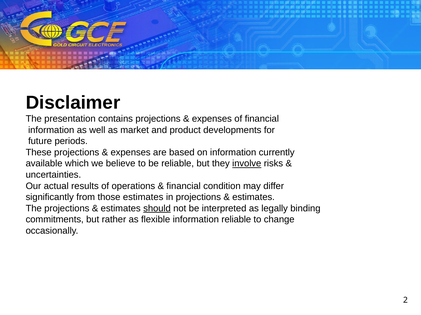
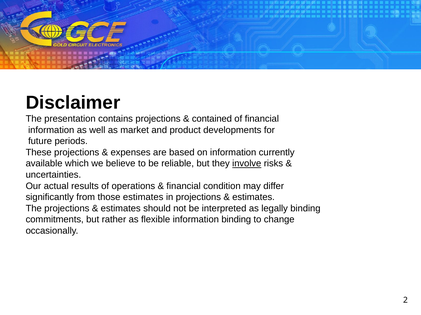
expenses at (212, 119): expenses -> contained
should underline: present -> none
information reliable: reliable -> binding
